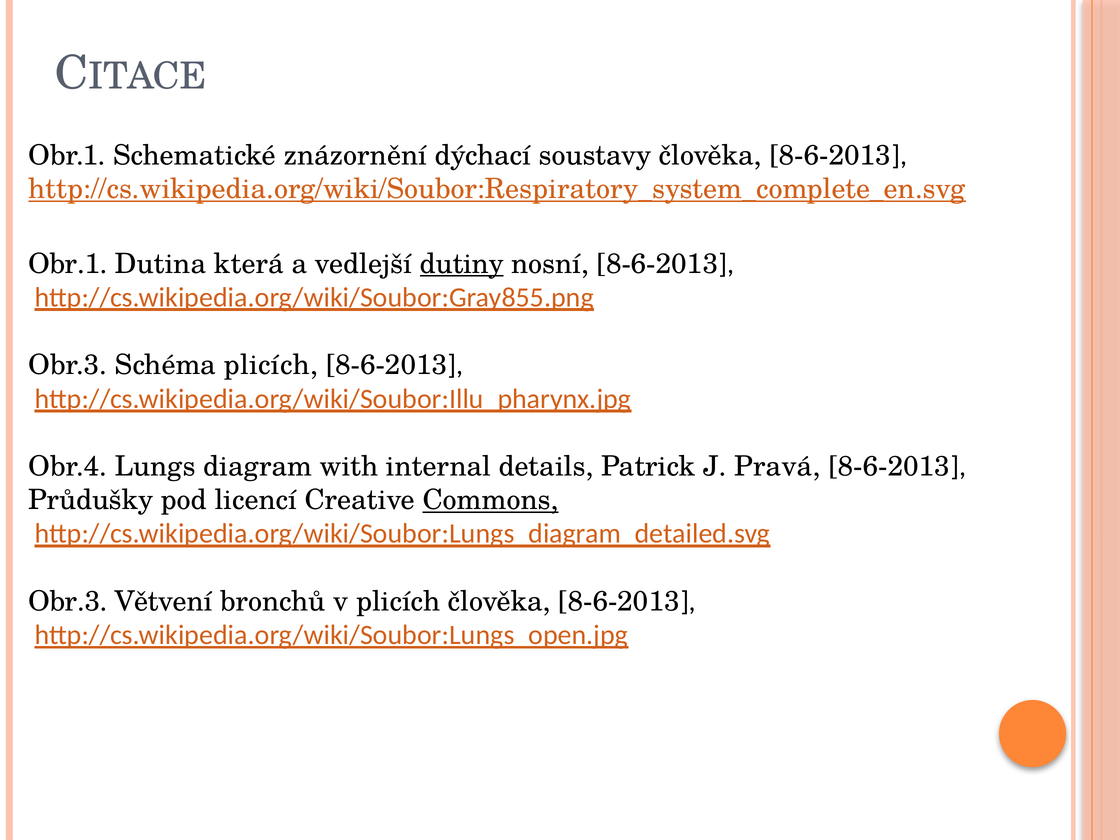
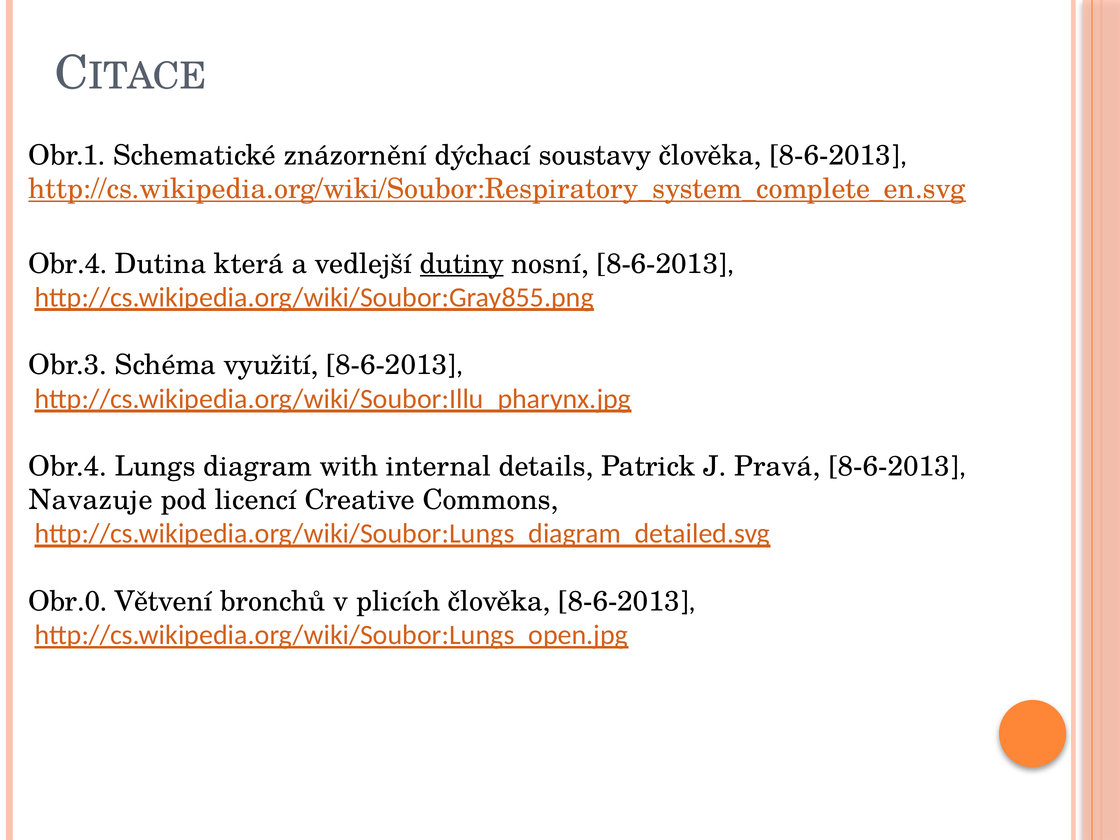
Obr.1 at (68, 264): Obr.1 -> Obr.4
Schéma plicích: plicích -> využití
Průdušky: Průdušky -> Navazuje
Commons underline: present -> none
Obr.3 at (68, 602): Obr.3 -> Obr.0
